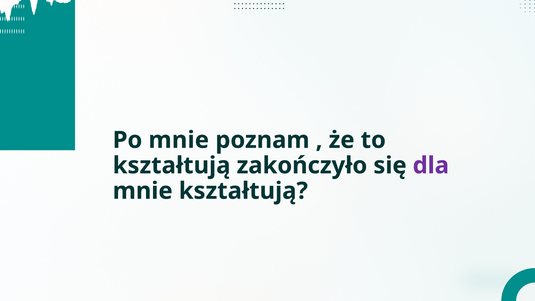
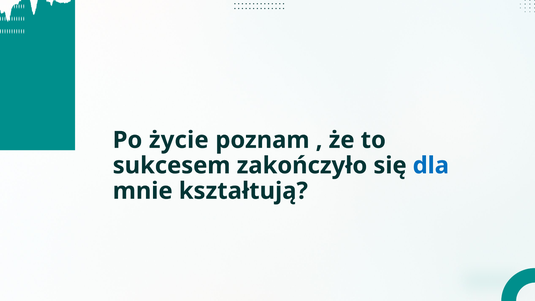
Po mnie: mnie -> życie
kształtują at (172, 165): kształtują -> sukcesem
dla colour: purple -> blue
